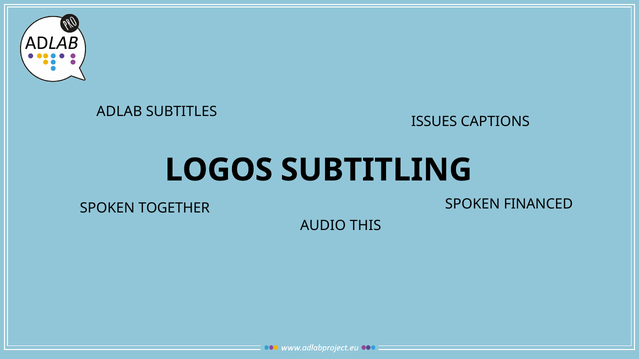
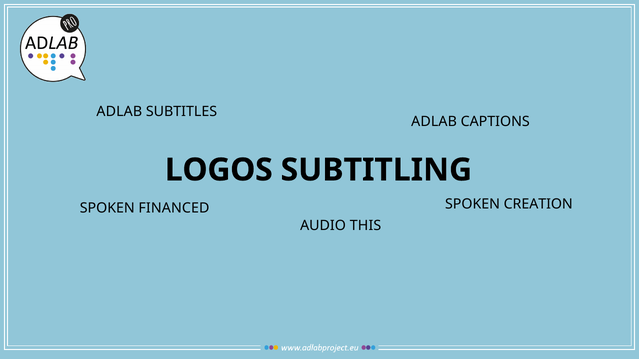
ISSUES at (434, 122): ISSUES -> ADLAB
FINANCED: FINANCED -> CREATION
TOGETHER: TOGETHER -> FINANCED
